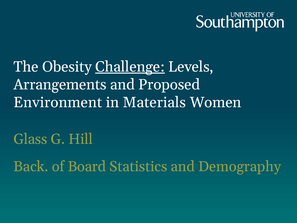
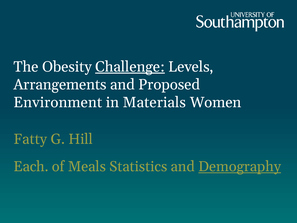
Glass: Glass -> Fatty
Back: Back -> Each
Board: Board -> Meals
Demography underline: none -> present
